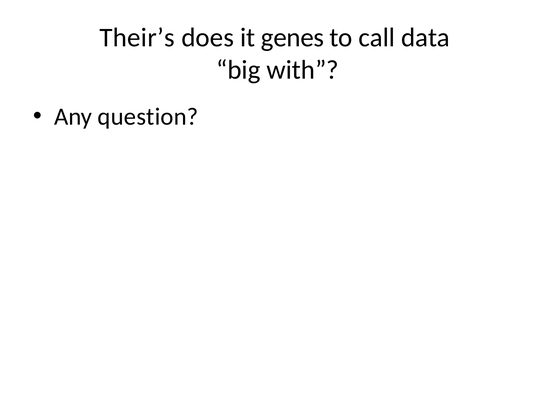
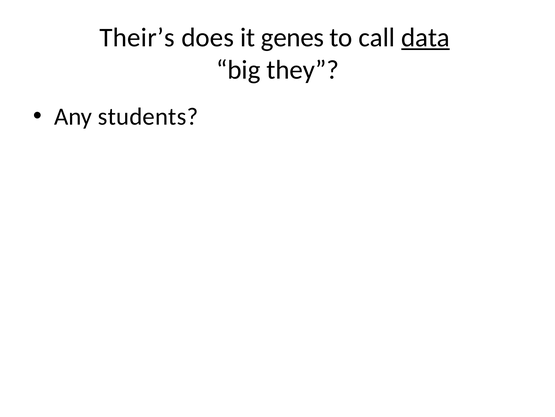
data underline: none -> present
with: with -> they
question: question -> students
